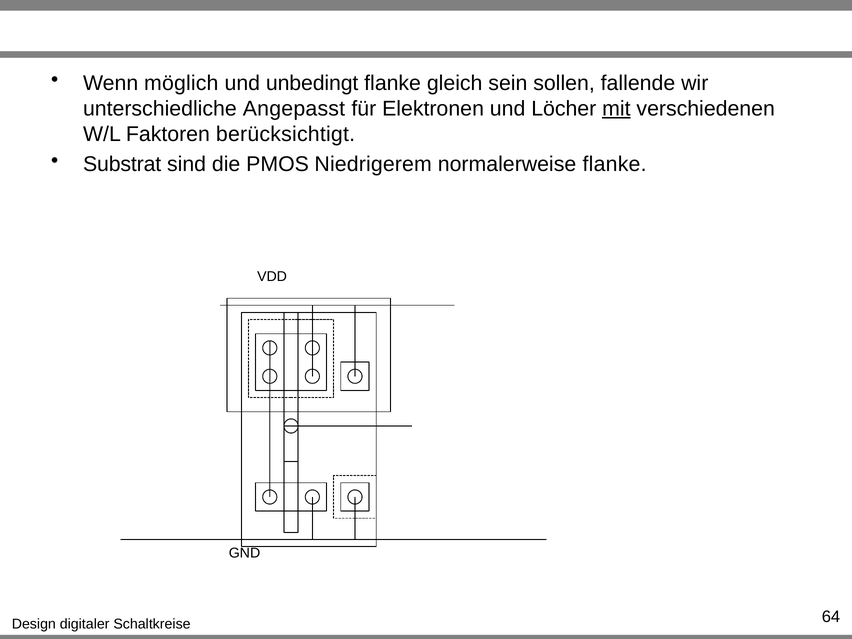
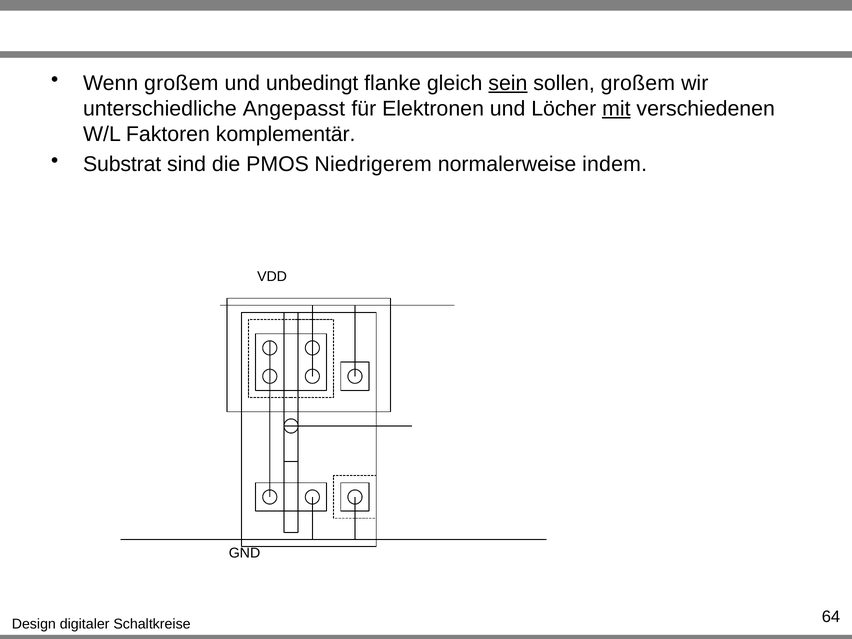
Wenn möglich: möglich -> großem
sein underline: none -> present
sollen fallende: fallende -> großem
berücksichtigt: berücksichtigt -> komplementär
normalerweise flanke: flanke -> indem
